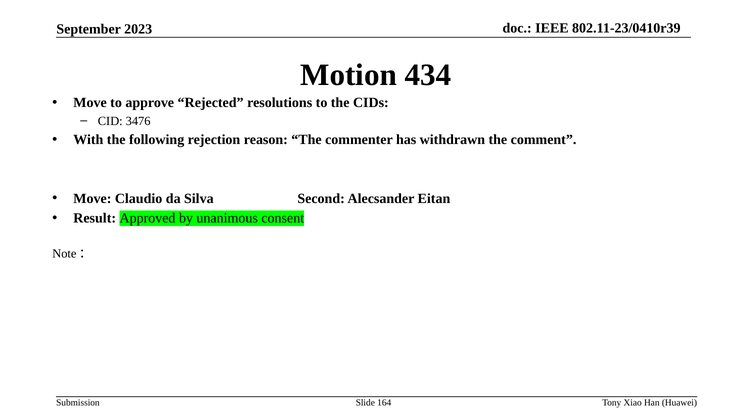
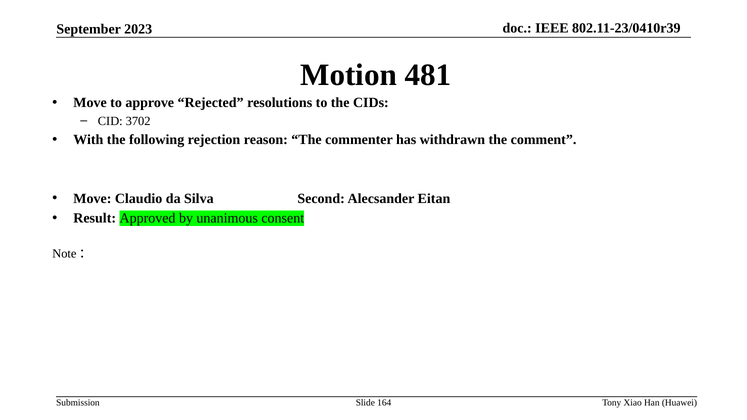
434: 434 -> 481
3476: 3476 -> 3702
